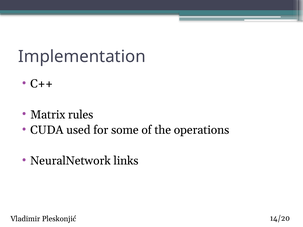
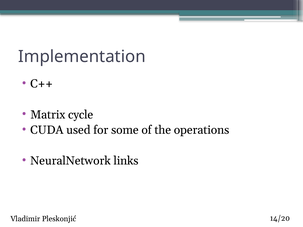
rules: rules -> cycle
